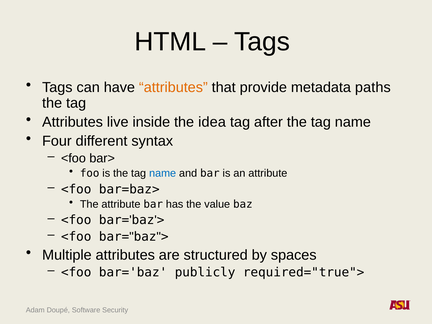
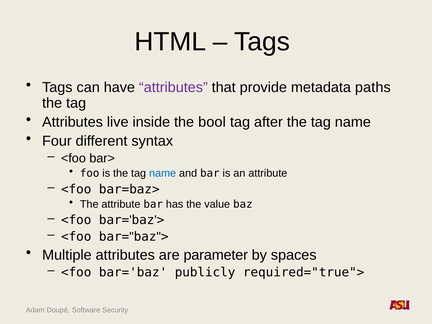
attributes at (173, 87) colour: orange -> purple
idea: idea -> bool
structured: structured -> parameter
